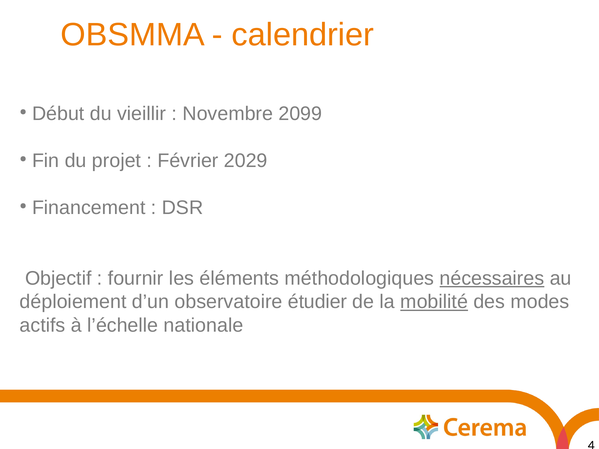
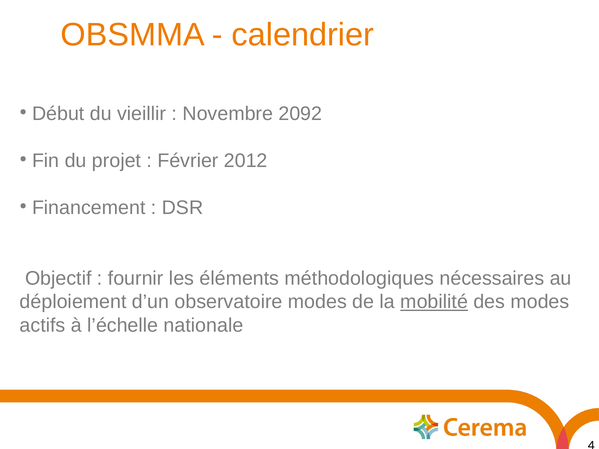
2099: 2099 -> 2092
2029: 2029 -> 2012
nécessaires underline: present -> none
observatoire étudier: étudier -> modes
